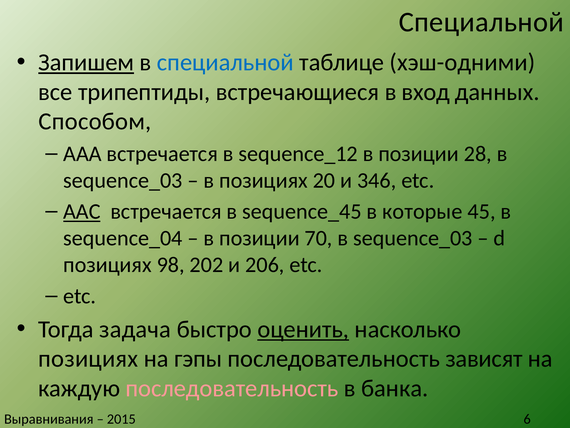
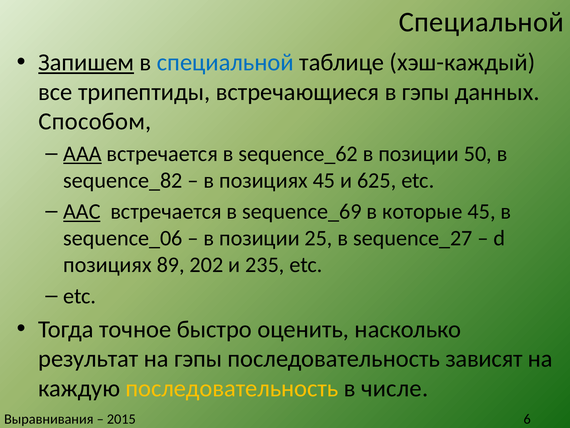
хэш-одними: хэш-одними -> хэш-каждый
в вход: вход -> гэпы
AAA underline: none -> present
sequence_12: sequence_12 -> sequence_62
28: 28 -> 50
sequence_03 at (123, 180): sequence_03 -> sequence_82
позициях 20: 20 -> 45
346: 346 -> 625
sequence_45: sequence_45 -> sequence_69
sequence_04: sequence_04 -> sequence_06
70: 70 -> 25
sequence_03 at (413, 238): sequence_03 -> sequence_27
98: 98 -> 89
206: 206 -> 235
задача: задача -> точное
оценить underline: present -> none
позициях at (88, 358): позициях -> результат
последовательность at (232, 388) colour: pink -> yellow
банка: банка -> числе
